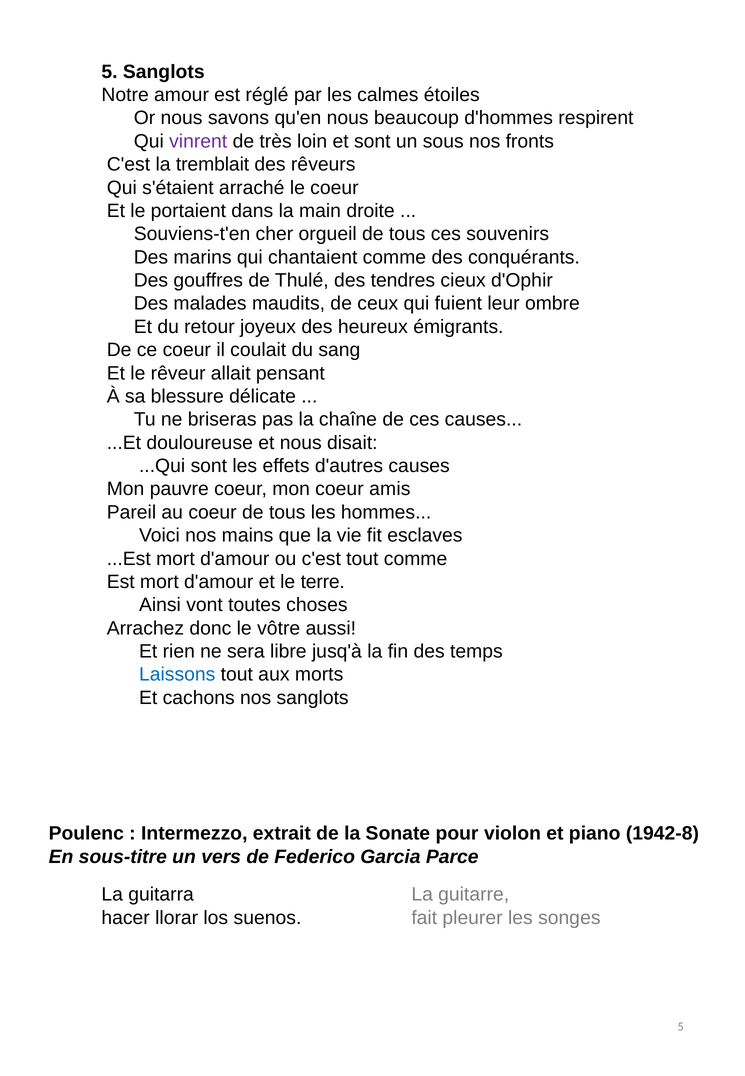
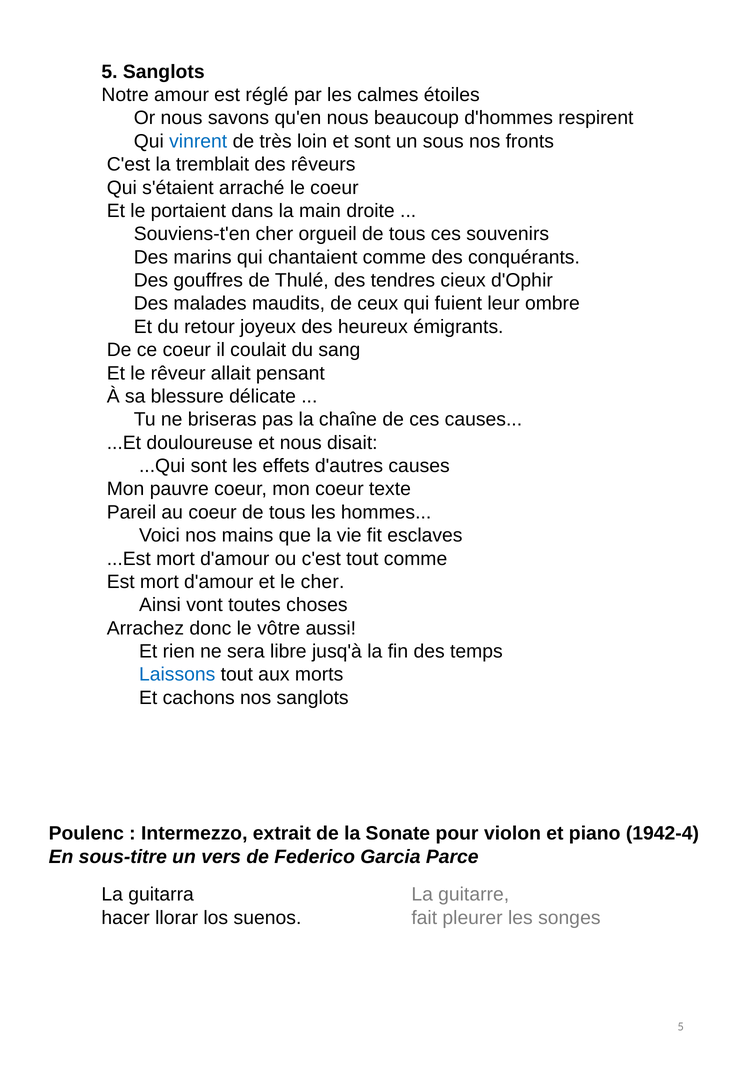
vinrent colour: purple -> blue
amis: amis -> texte
le terre: terre -> cher
1942-8: 1942-8 -> 1942-4
